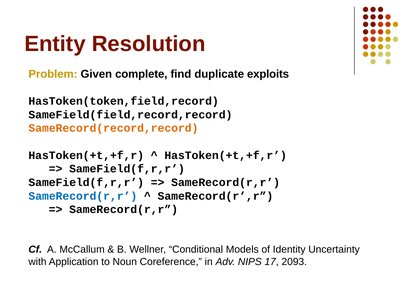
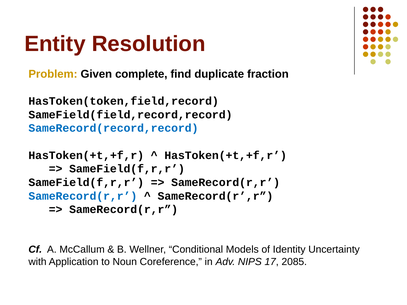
exploits: exploits -> fraction
SameRecord(record,record colour: orange -> blue
2093: 2093 -> 2085
